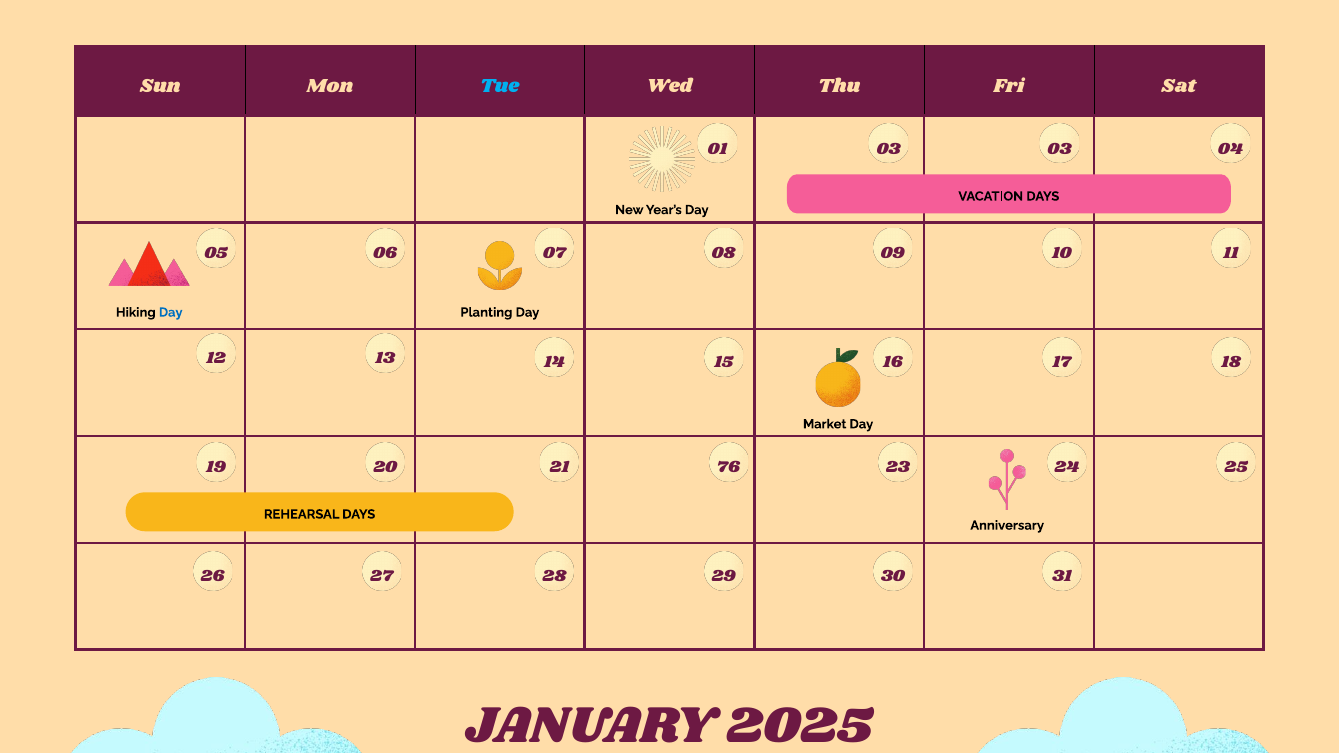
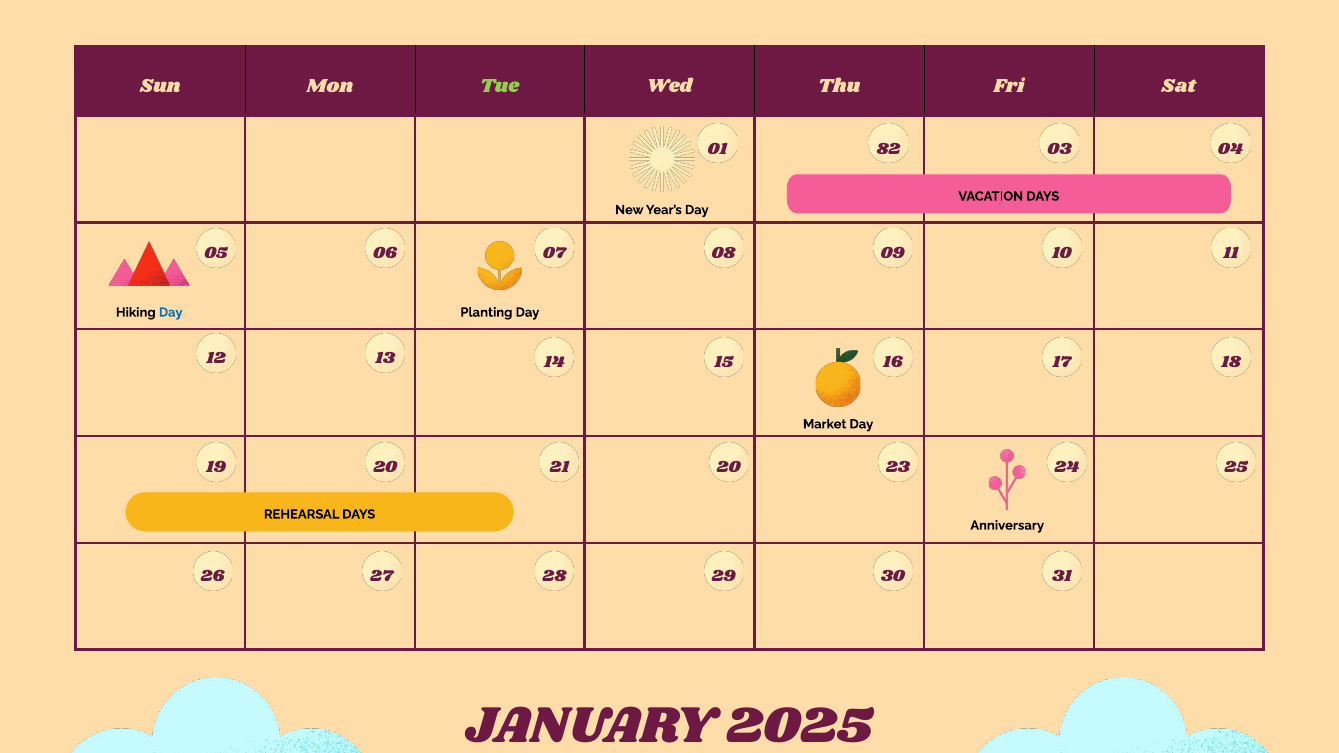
Tue colour: light blue -> light green
01 03: 03 -> 82
20 76: 76 -> 20
